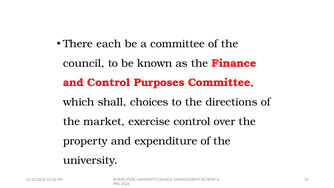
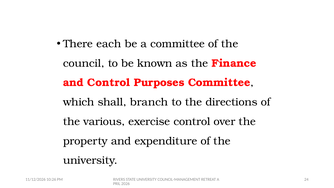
choices: choices -> branch
market: market -> various
